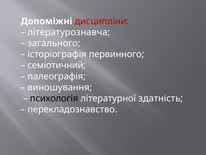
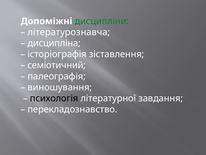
дисципліни colour: red -> green
загального: загального -> дисципліна
первинного: первинного -> зіставлення
здатність: здатність -> завдання
